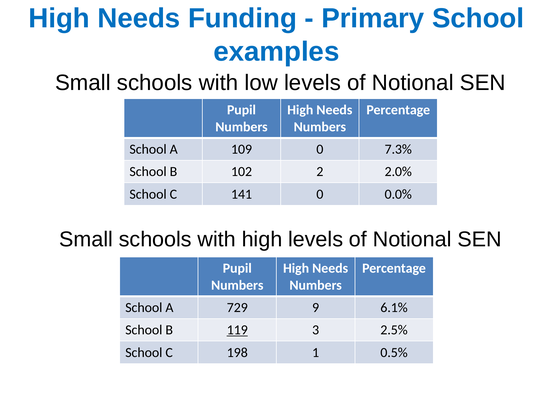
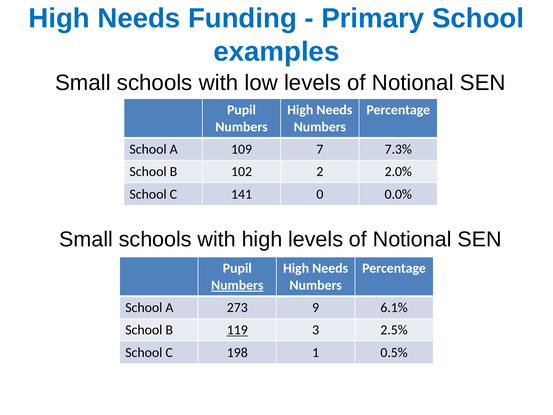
109 0: 0 -> 7
Numbers at (237, 285) underline: none -> present
729: 729 -> 273
